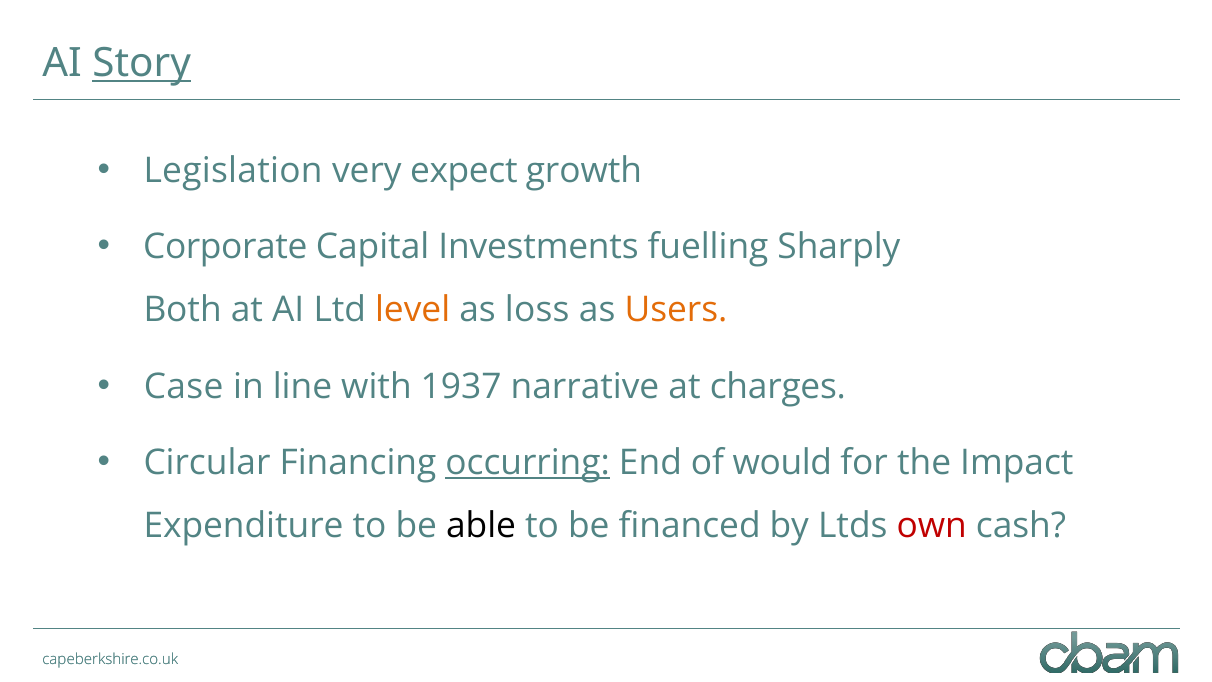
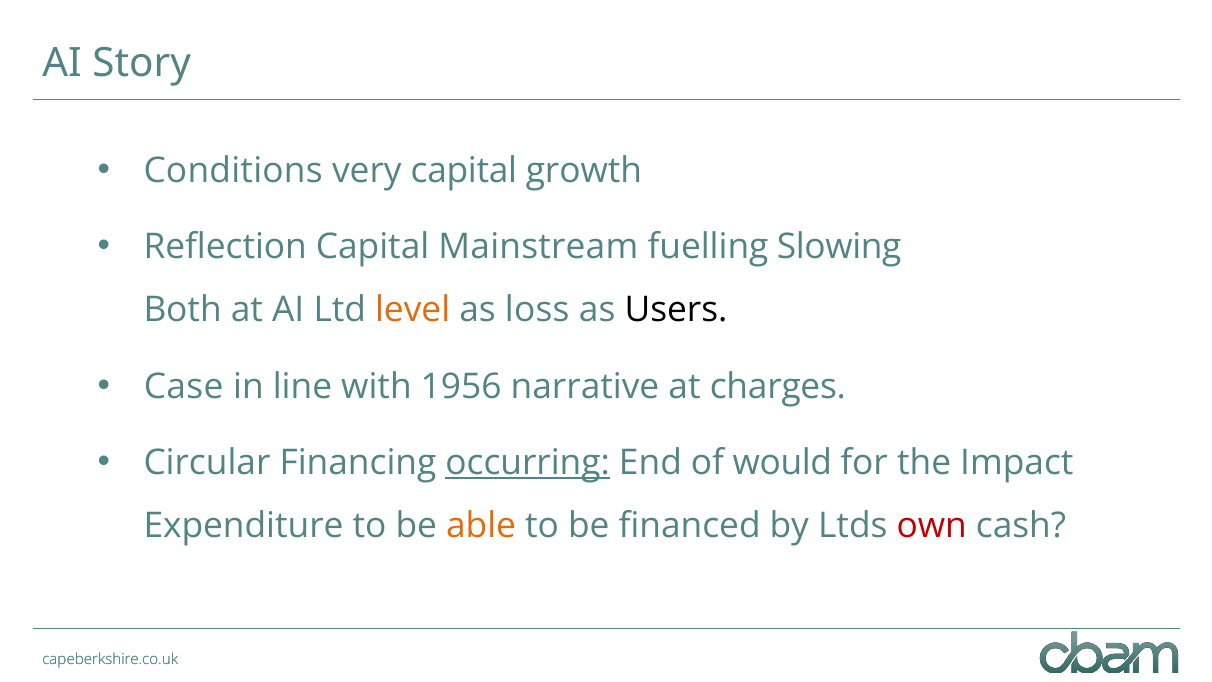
Story underline: present -> none
Legislation: Legislation -> Conditions
very expect: expect -> capital
Corporate: Corporate -> Reflection
Investments: Investments -> Mainstream
Sharply: Sharply -> Slowing
Users colour: orange -> black
1937: 1937 -> 1956
able colour: black -> orange
